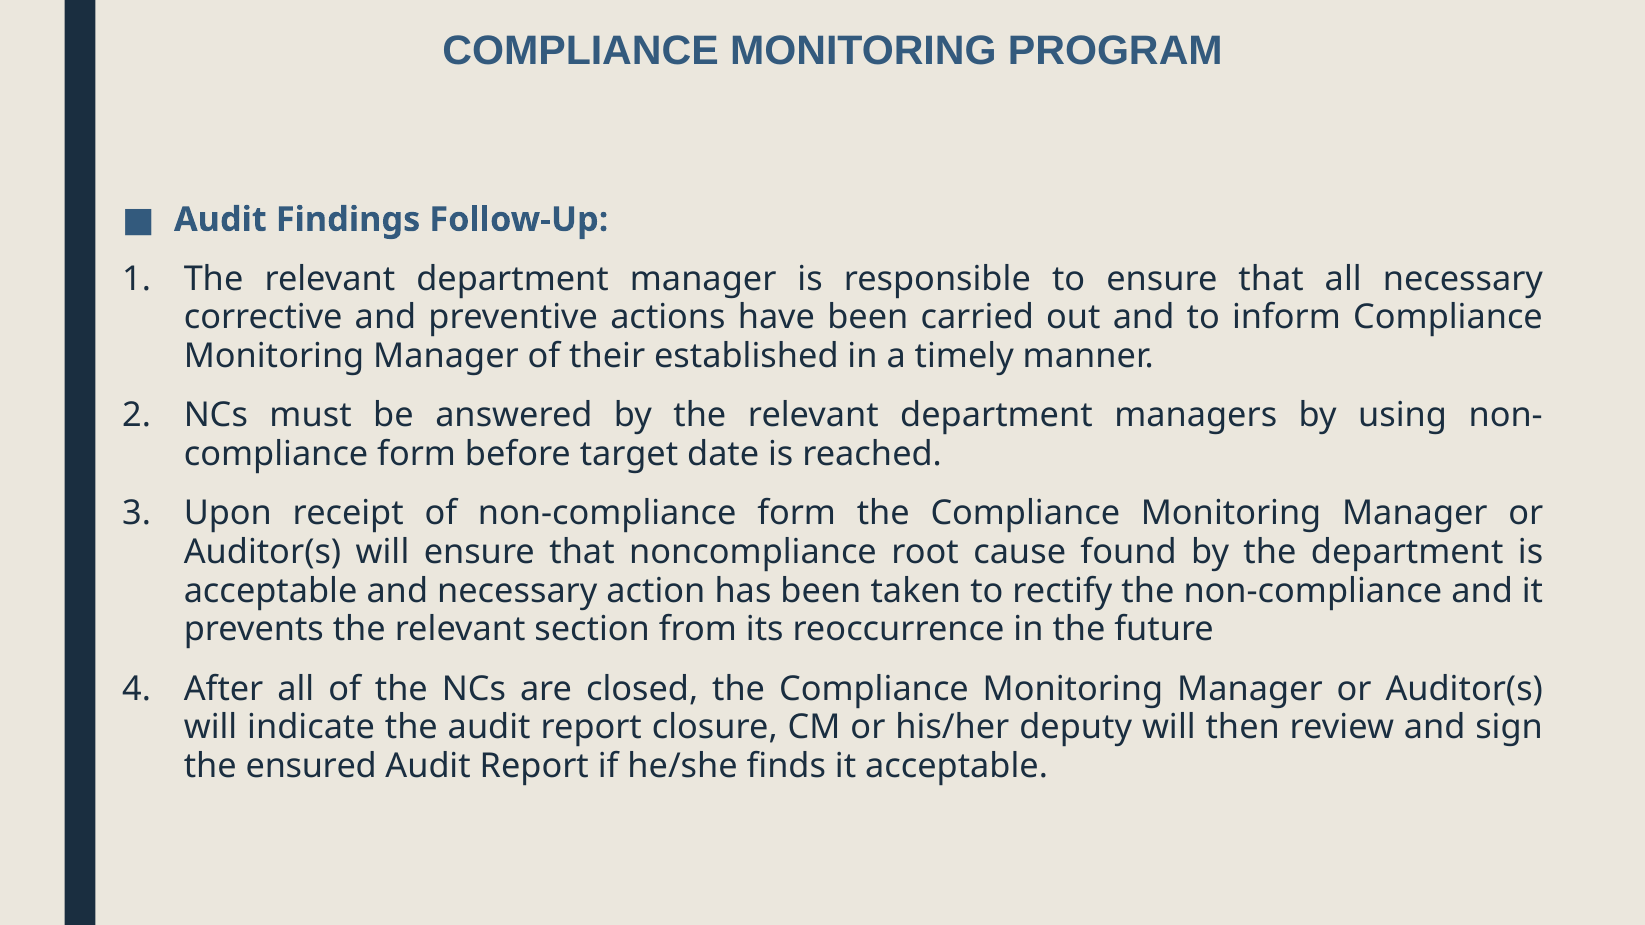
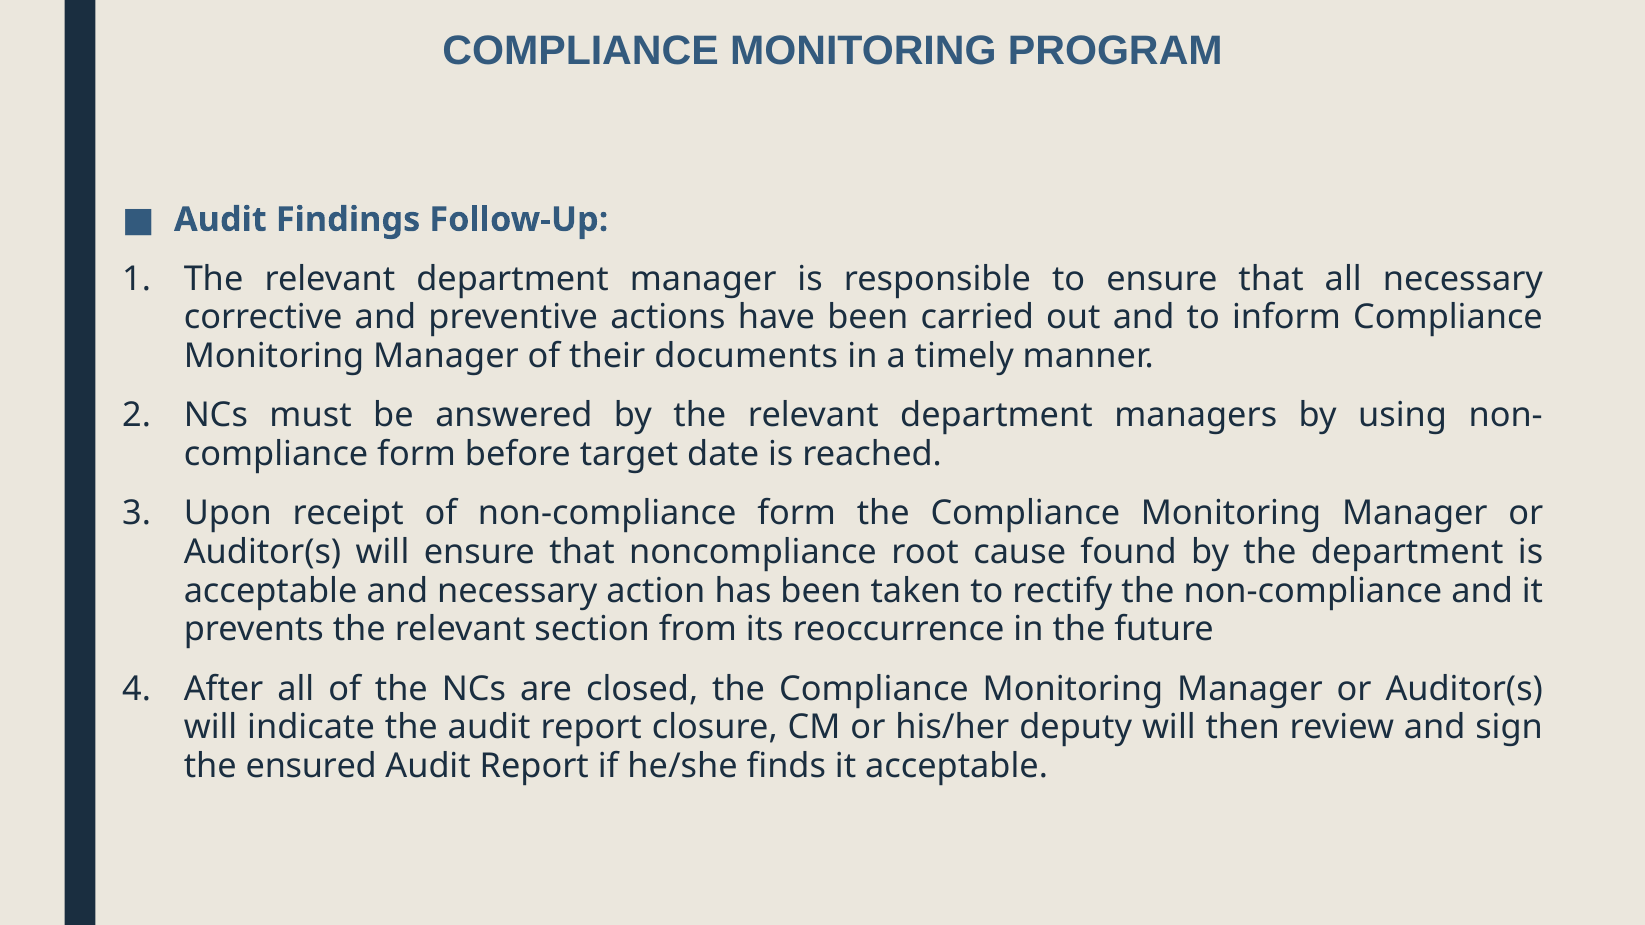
established: established -> documents
